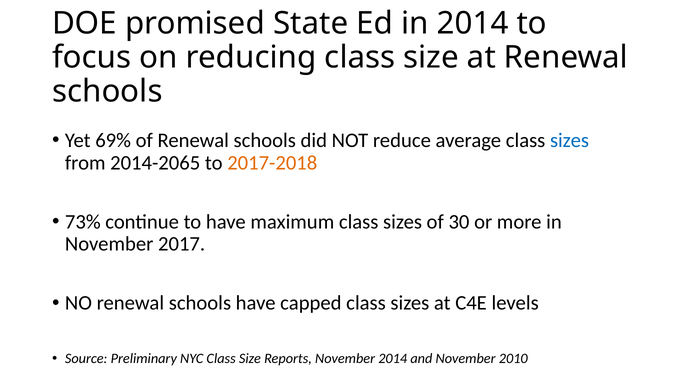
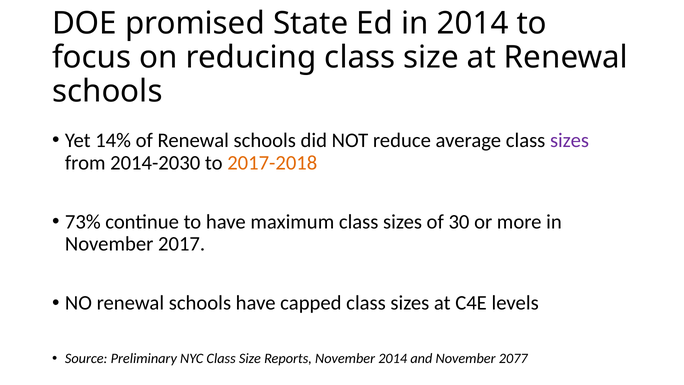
69%: 69% -> 14%
sizes at (569, 140) colour: blue -> purple
2014-2065: 2014-2065 -> 2014-2030
2010: 2010 -> 2077
